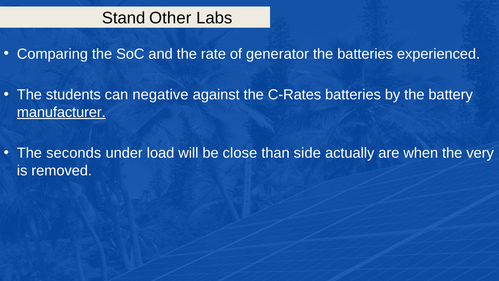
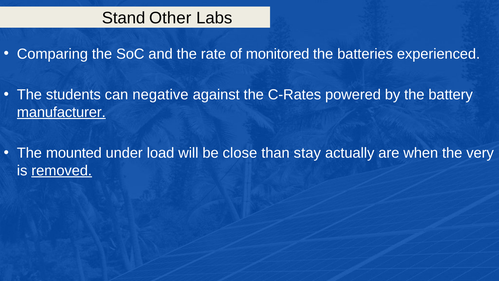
generator: generator -> monitored
C-Rates batteries: batteries -> powered
seconds: seconds -> mounted
side: side -> stay
removed underline: none -> present
